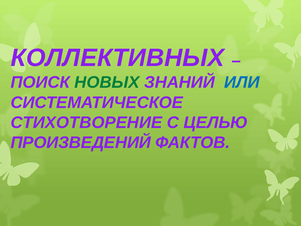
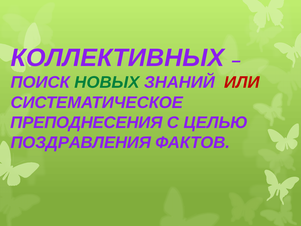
ИЛИ colour: blue -> red
СТИХОТВОРЕНИЕ: СТИХОТВОРЕНИЕ -> ПРЕПОДНЕСЕНИЯ
ПРОИЗВЕДЕНИЙ: ПРОИЗВЕДЕНИЙ -> ПОЗДРАВЛЕНИЯ
